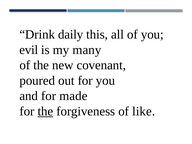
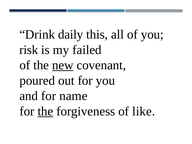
evil: evil -> risk
many: many -> failed
new underline: none -> present
made: made -> name
